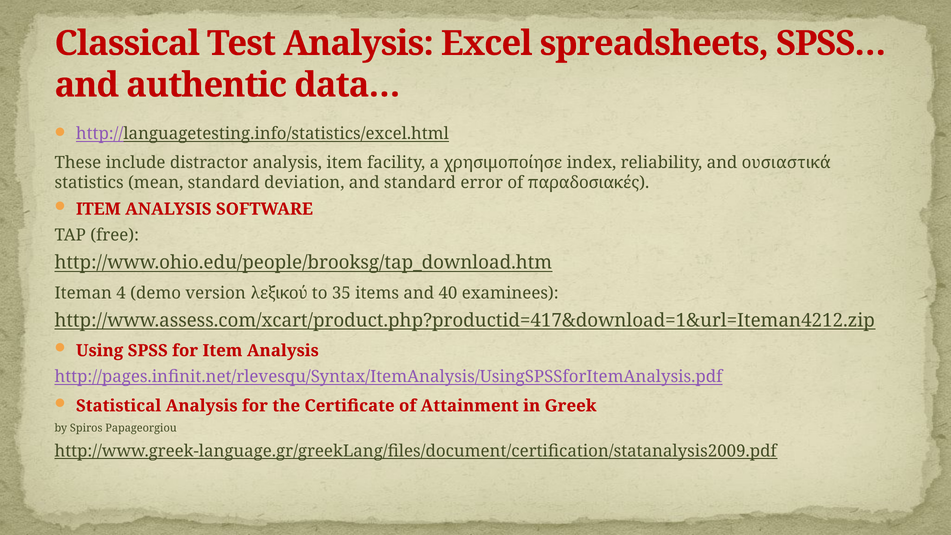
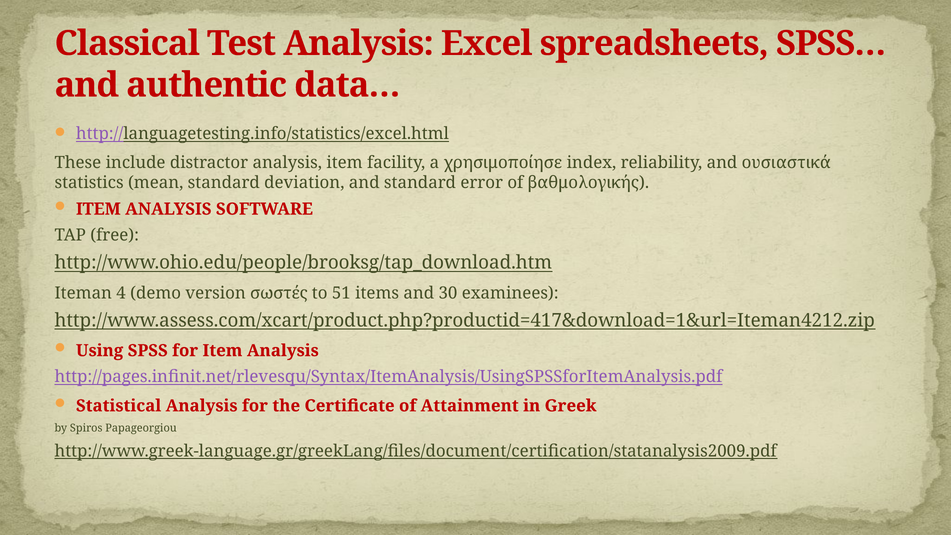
παραδοσιακές: παραδοσιακές -> βαθμολογικής
λεξικού: λεξικού -> σωστές
35: 35 -> 51
40: 40 -> 30
